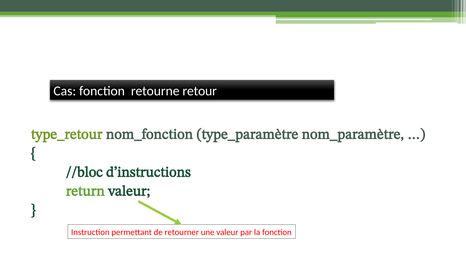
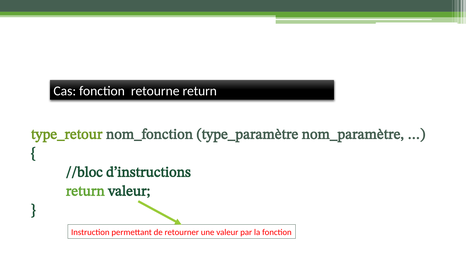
retourne retour: retour -> return
